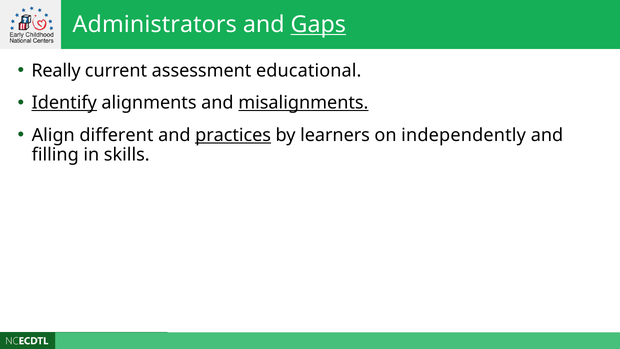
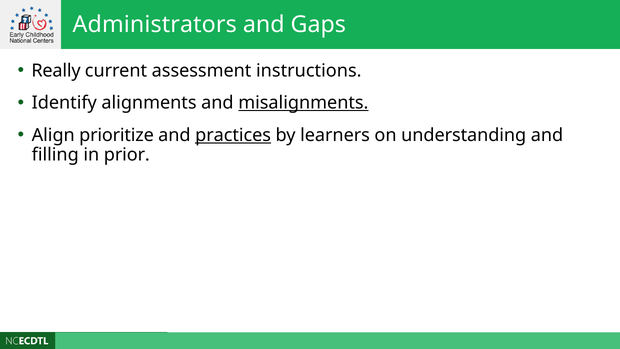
Gaps underline: present -> none
educational: educational -> instructions
Identify underline: present -> none
different: different -> prioritize
independently: independently -> understanding
skills: skills -> prior
